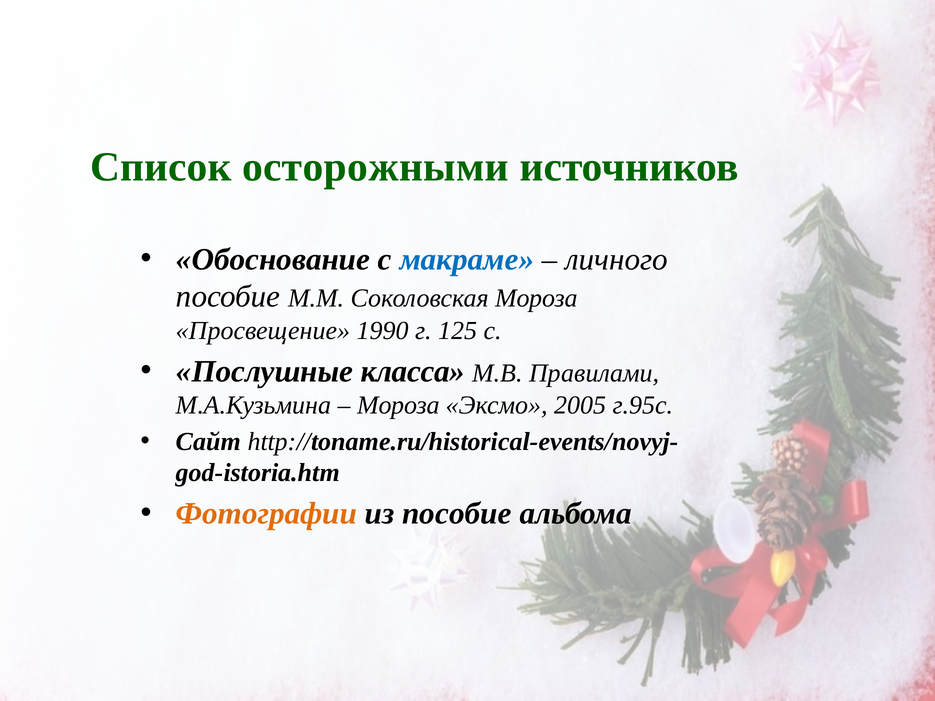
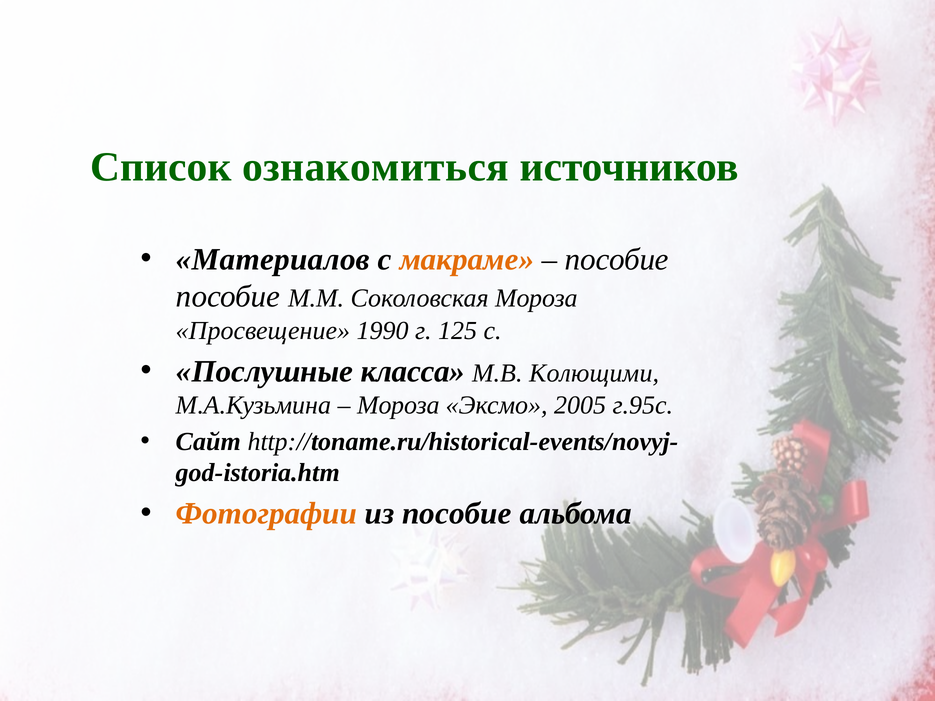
осторожными: осторожными -> ознакомиться
Обоснование: Обоснование -> Материалов
макраме colour: blue -> orange
личного at (617, 259): личного -> пособие
Правилами: Правилами -> Колющими
